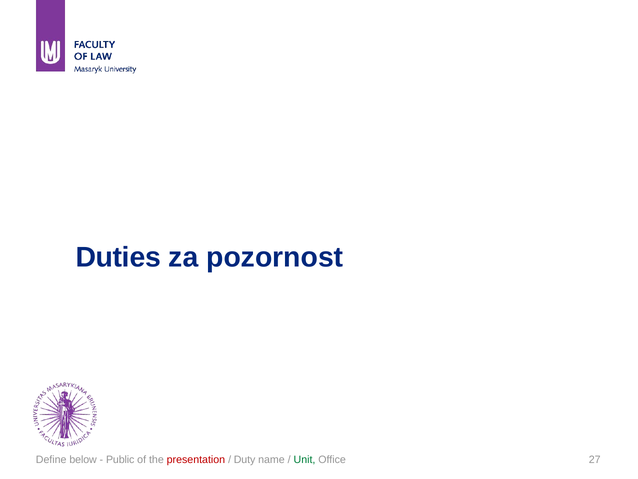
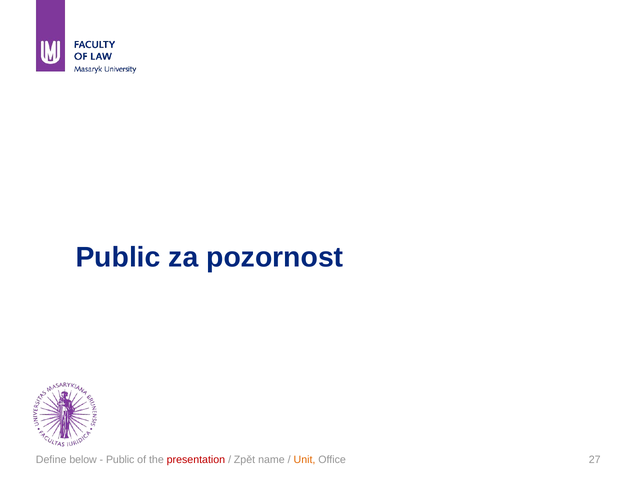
Duties at (118, 257): Duties -> Public
Duty: Duty -> Zpět
Unit colour: green -> orange
